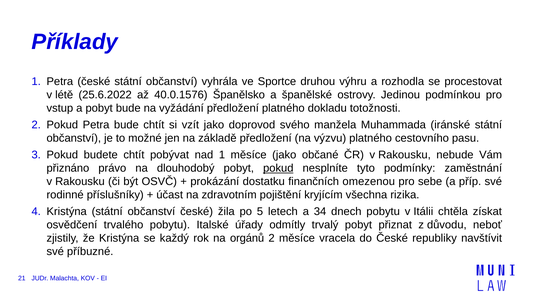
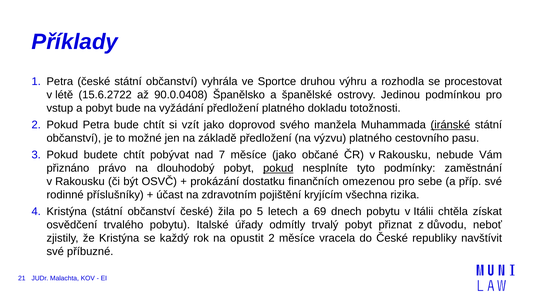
25.6.2022: 25.6.2022 -> 15.6.2722
40.0.1576: 40.0.1576 -> 90.0.0408
iránské underline: none -> present
nad 1: 1 -> 7
34: 34 -> 69
orgánů: orgánů -> opustit
